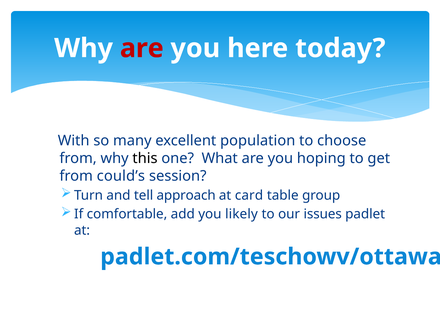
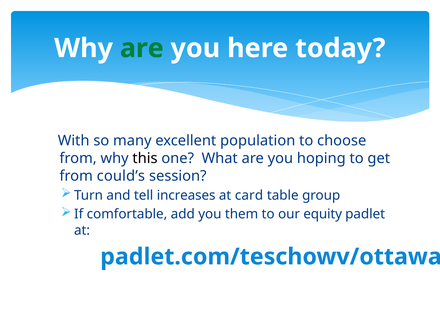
are at (142, 48) colour: red -> green
approach: approach -> increases
likely: likely -> them
issues: issues -> equity
